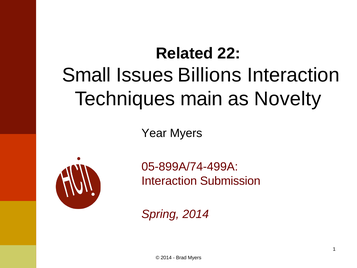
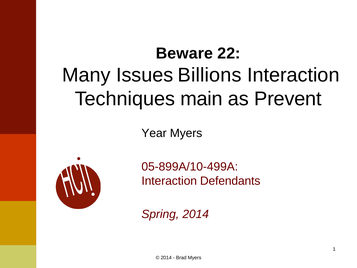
Related: Related -> Beware
Small: Small -> Many
Novelty: Novelty -> Prevent
05-899A/74-499A: 05-899A/74-499A -> 05-899A/10-499A
Submission: Submission -> Defendants
